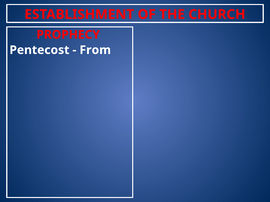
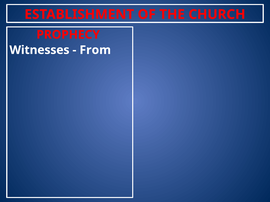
Pentecost: Pentecost -> Witnesses
